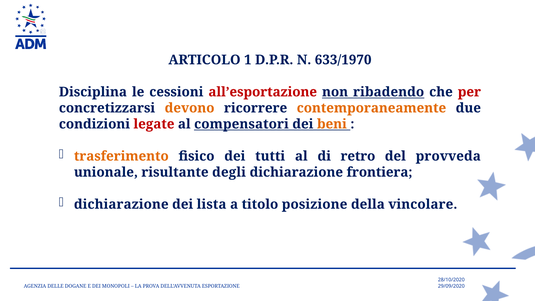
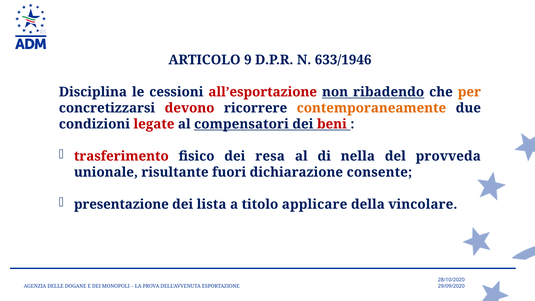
1: 1 -> 9
633/1970: 633/1970 -> 633/1946
per colour: red -> orange
devono colour: orange -> red
beni colour: orange -> red
trasferimento colour: orange -> red
tutti: tutti -> resa
retro: retro -> nella
degli: degli -> fuori
frontiera: frontiera -> consente
dichiarazione at (121, 204): dichiarazione -> presentazione
posizione: posizione -> applicare
